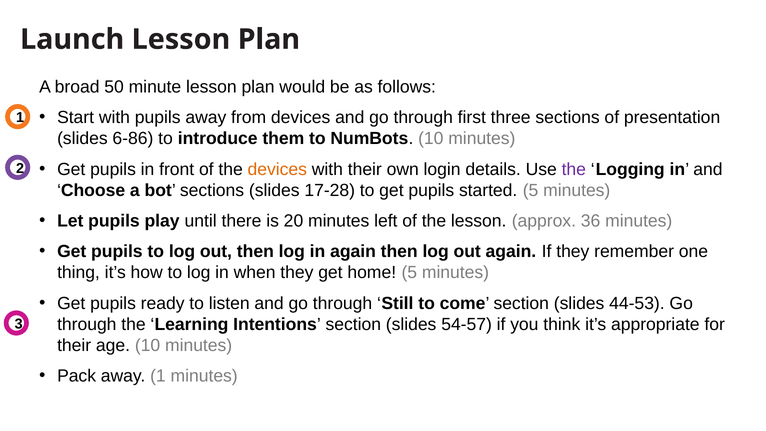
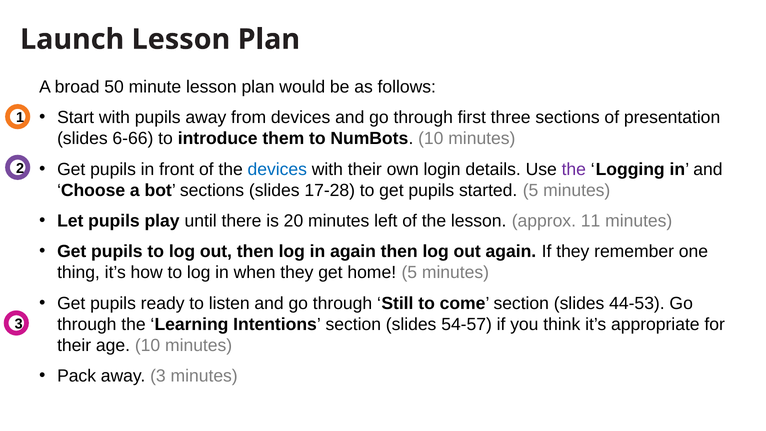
6-86: 6-86 -> 6-66
devices at (277, 169) colour: orange -> blue
36: 36 -> 11
away 1: 1 -> 3
